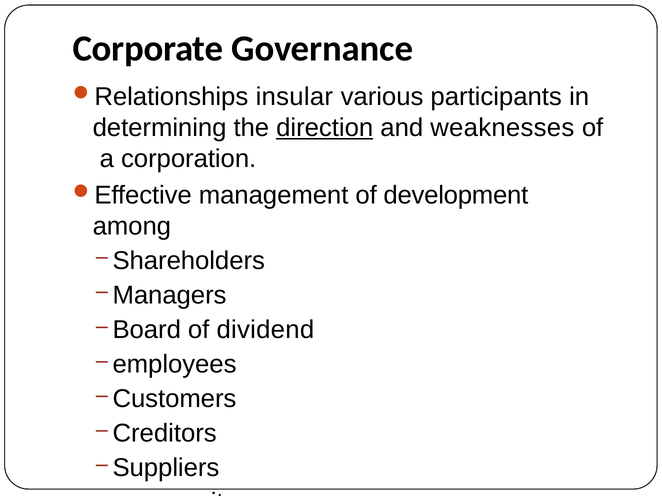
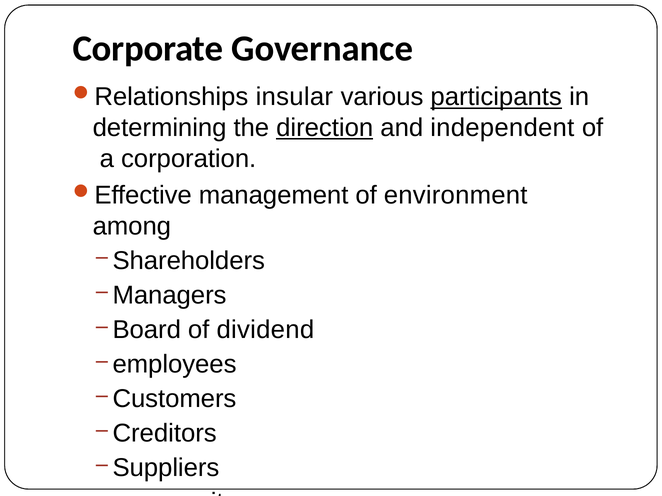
participants underline: none -> present
weaknesses: weaknesses -> independent
development: development -> environment
